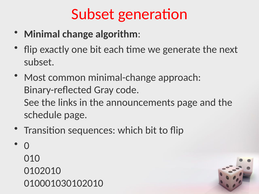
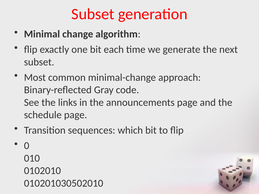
010001030102010: 010001030102010 -> 010201030502010
